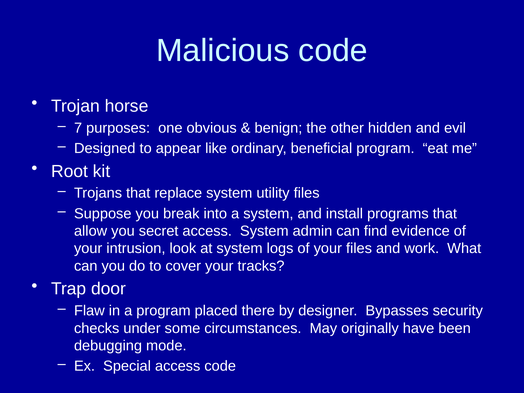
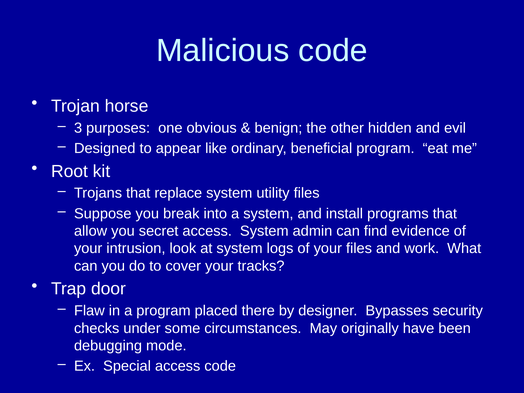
7: 7 -> 3
